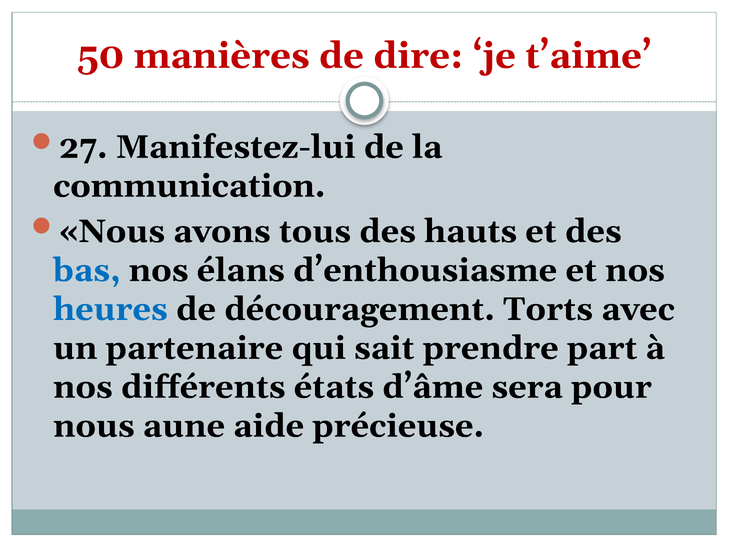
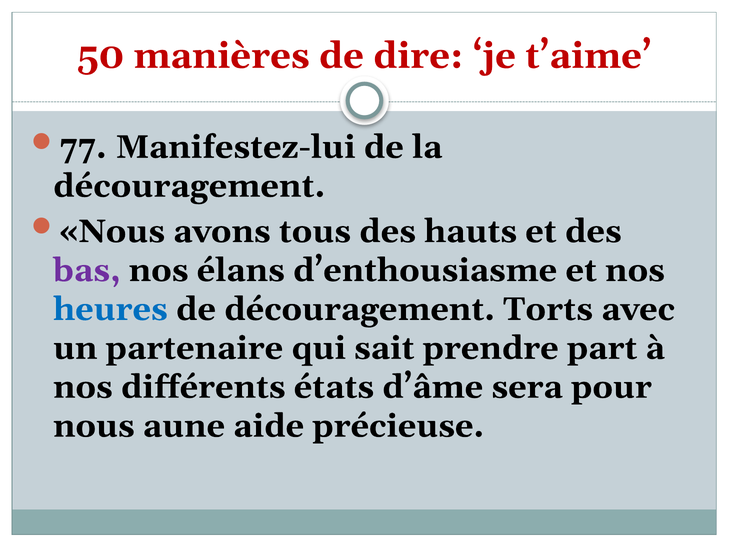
27: 27 -> 77
communication at (189, 186): communication -> découragement
bas colour: blue -> purple
